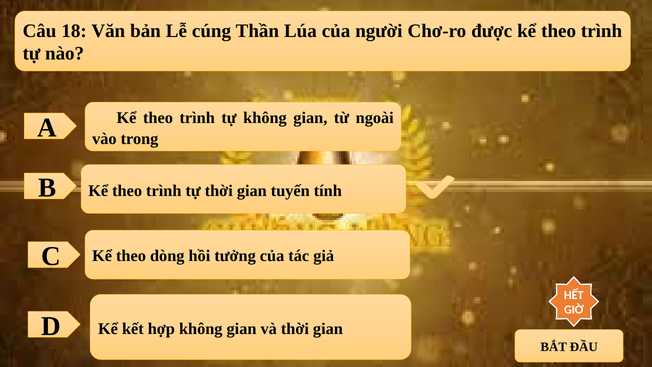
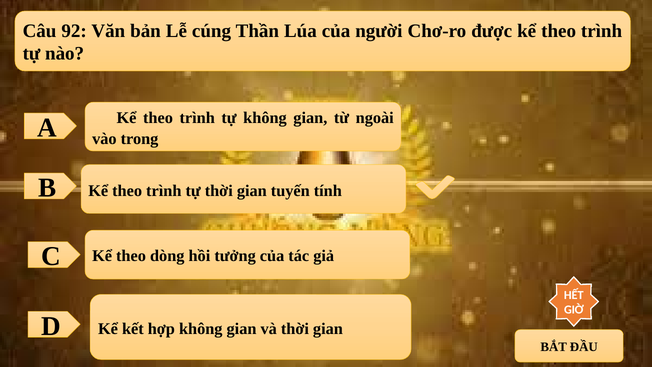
18: 18 -> 92
